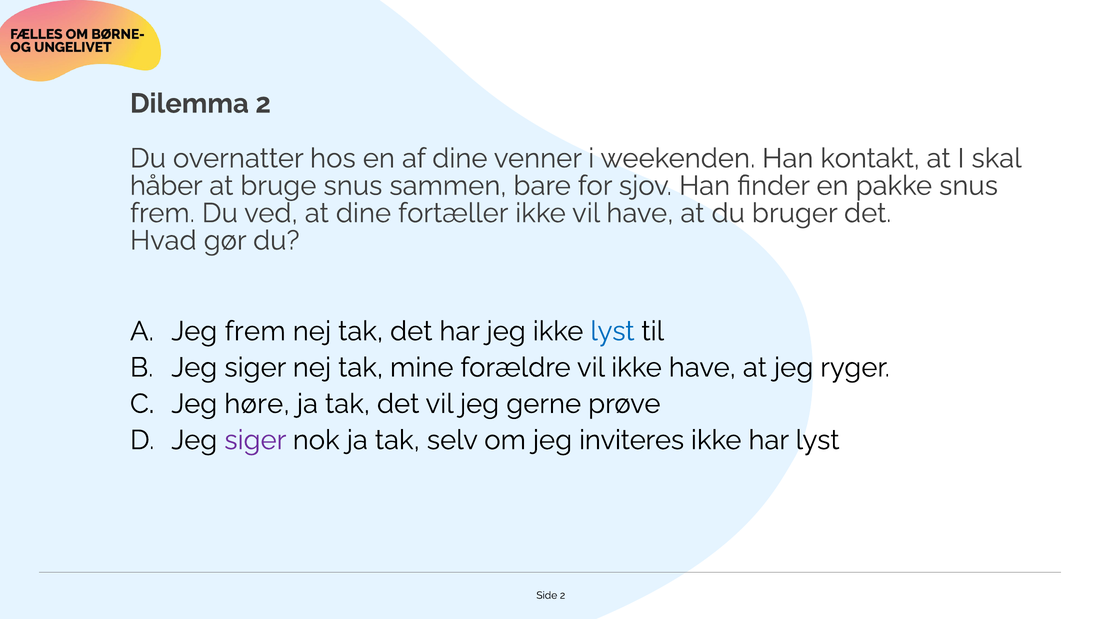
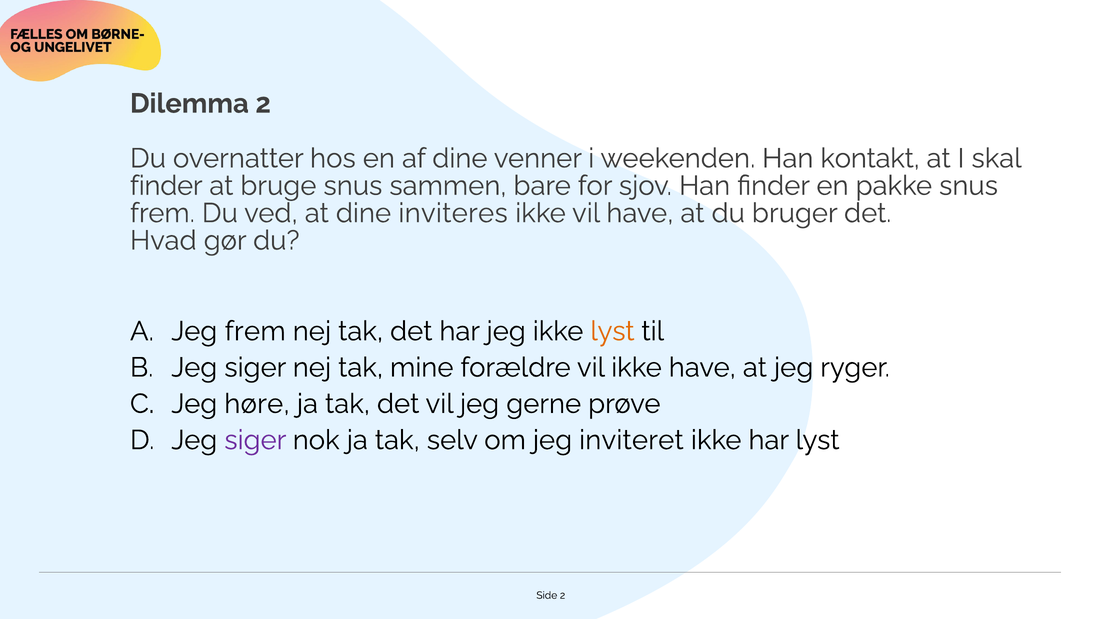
håber at (166, 186): håber -> finder
fortæller: fortæller -> inviteres
lyst at (612, 331) colour: blue -> orange
inviteres: inviteres -> inviteret
